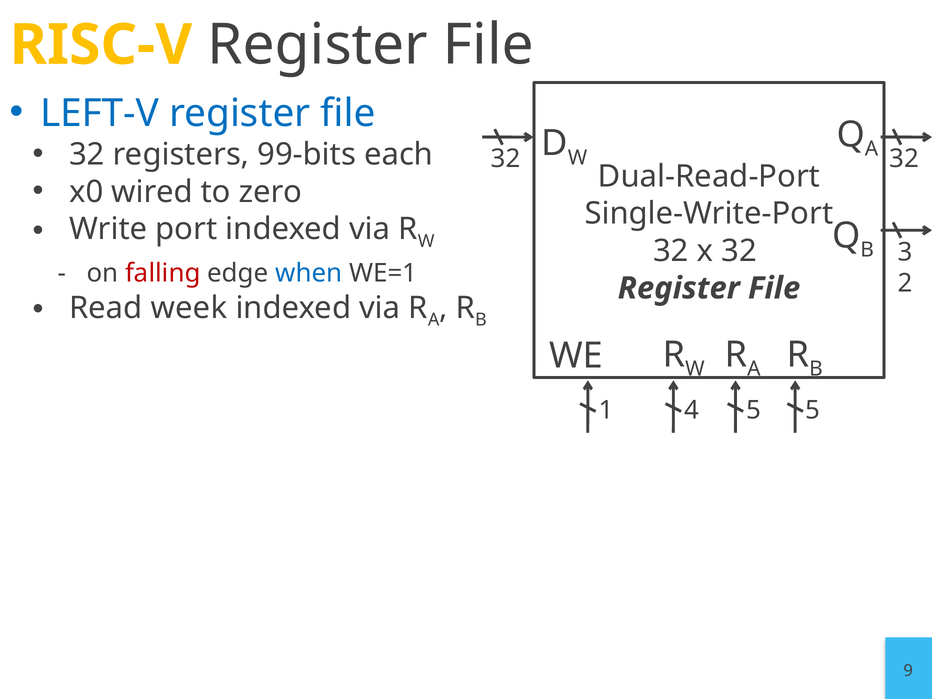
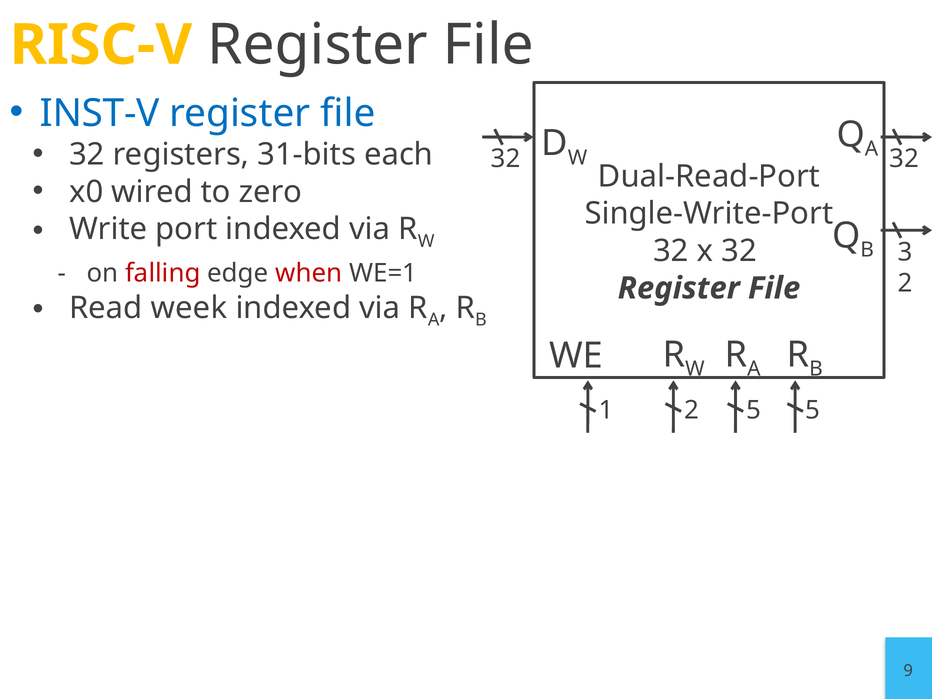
LEFT-V: LEFT-V -> INST-V
99-bits: 99-bits -> 31-bits
when colour: blue -> red
1 4: 4 -> 2
